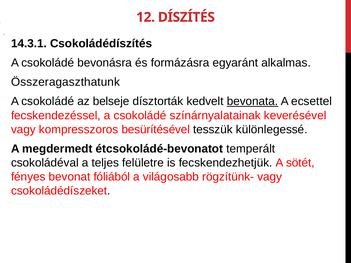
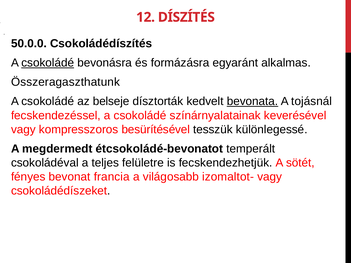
14.3.1: 14.3.1 -> 50.0.0
csokoládé at (48, 63) underline: none -> present
ecsettel: ecsettel -> tojásnál
fóliából: fóliából -> francia
rögzítünk-: rögzítünk- -> izomaltot-
